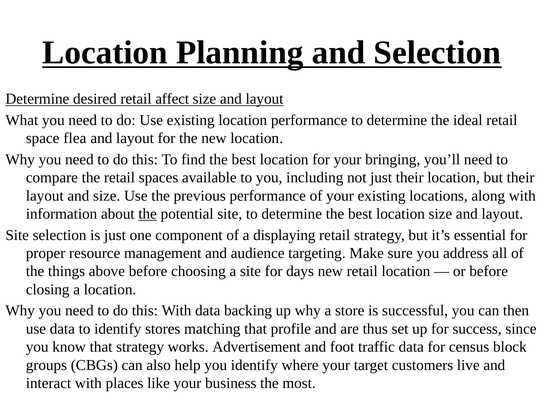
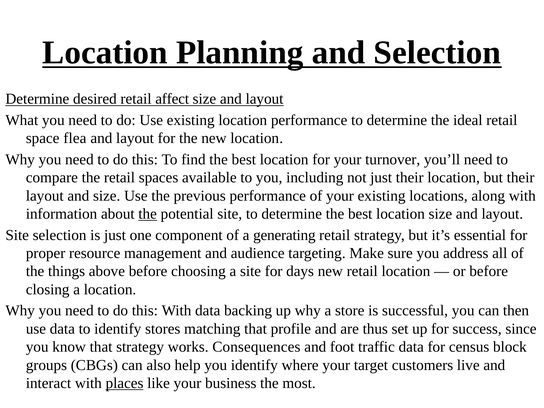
bringing: bringing -> turnover
displaying: displaying -> generating
Advertisement: Advertisement -> Consequences
places underline: none -> present
